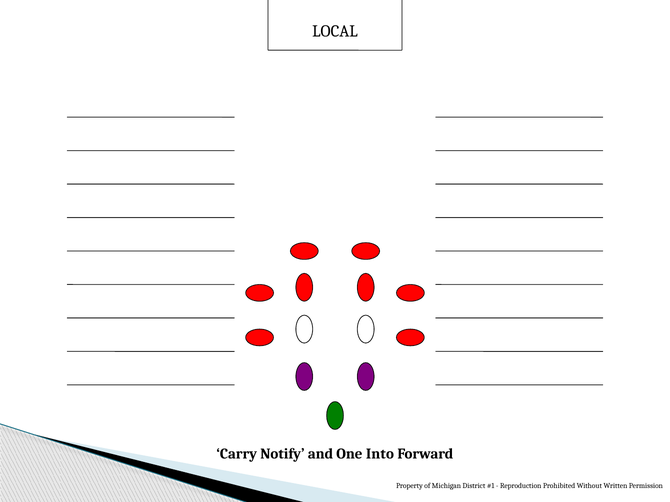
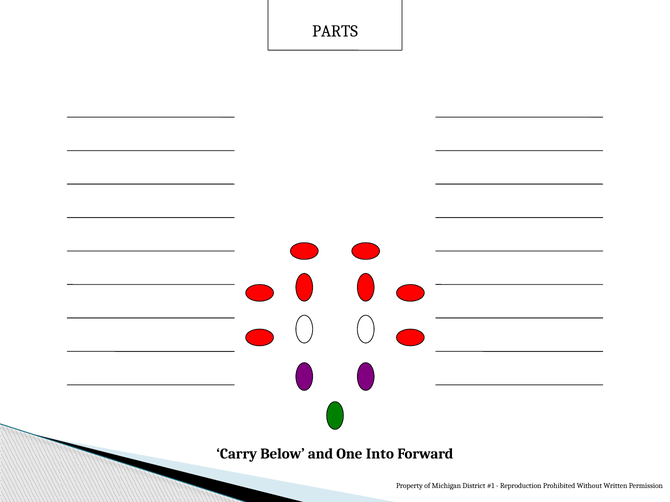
LOCAL: LOCAL -> PARTS
Notify: Notify -> Below
